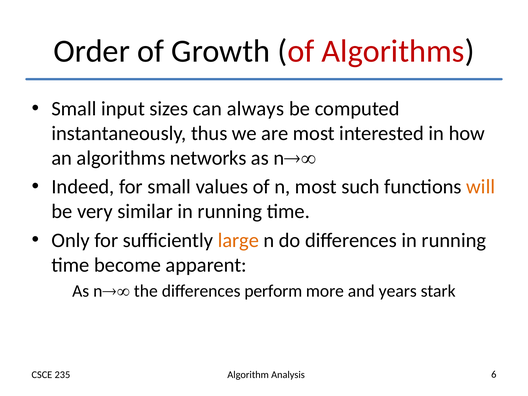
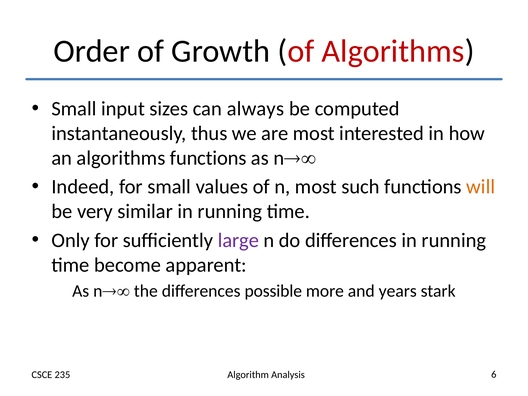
algorithms networks: networks -> functions
large colour: orange -> purple
perform: perform -> possible
